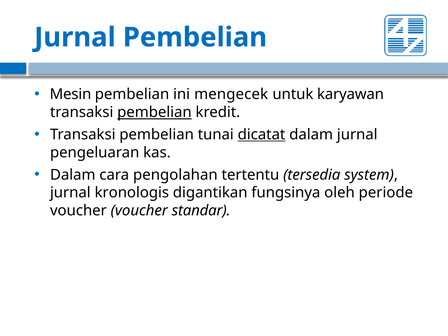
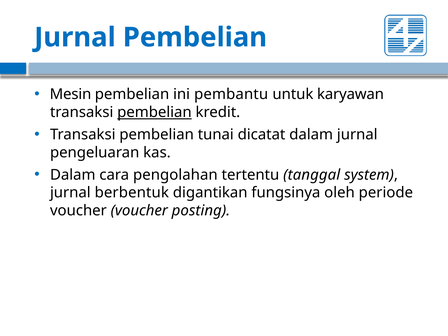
mengecek: mengecek -> pembantu
dicatat underline: present -> none
tersedia: tersedia -> tanggal
kronologis: kronologis -> berbentuk
standar: standar -> posting
